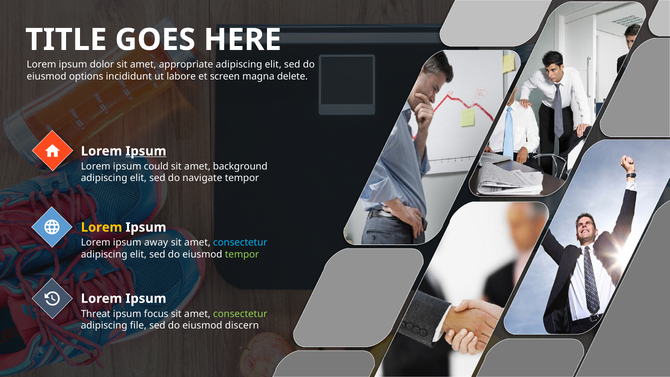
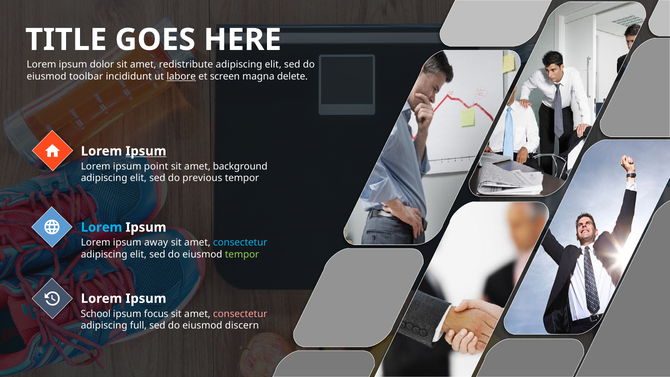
appropriate: appropriate -> redistribute
options: options -> toolbar
labore underline: none -> present
could: could -> point
navigate: navigate -> previous
Lorem at (102, 227) colour: yellow -> light blue
Threat: Threat -> School
consectetur at (240, 314) colour: light green -> pink
file: file -> full
